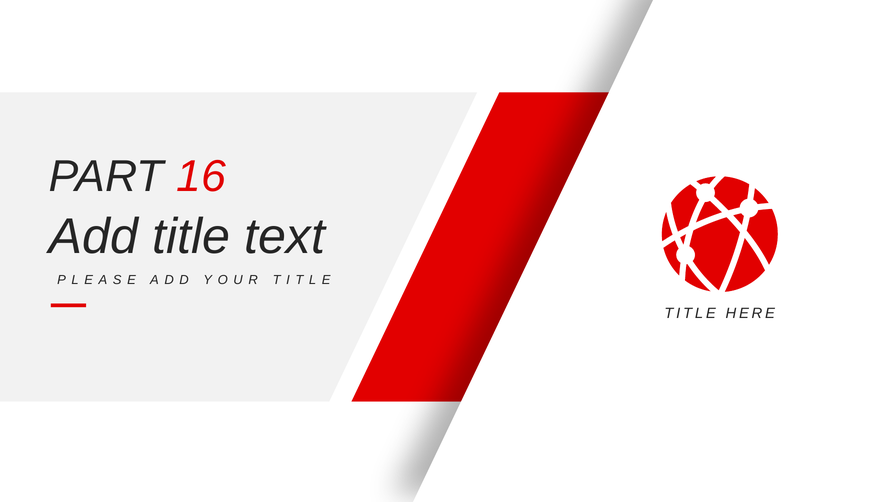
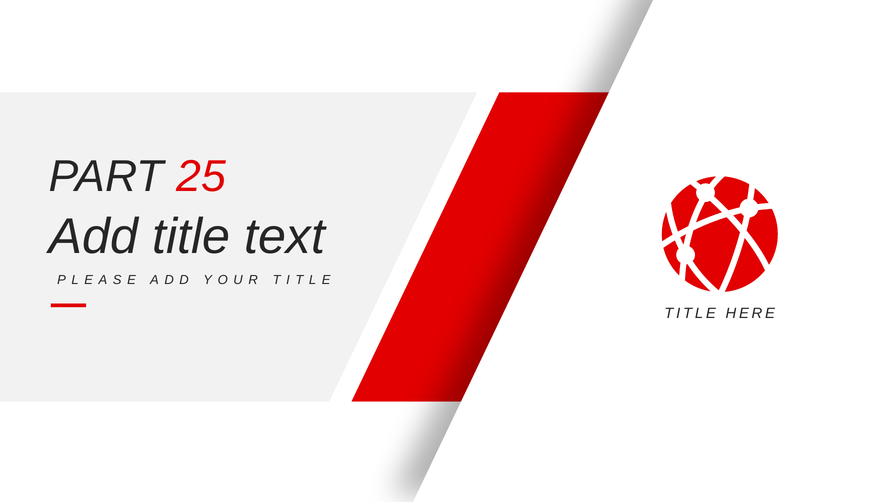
16: 16 -> 25
